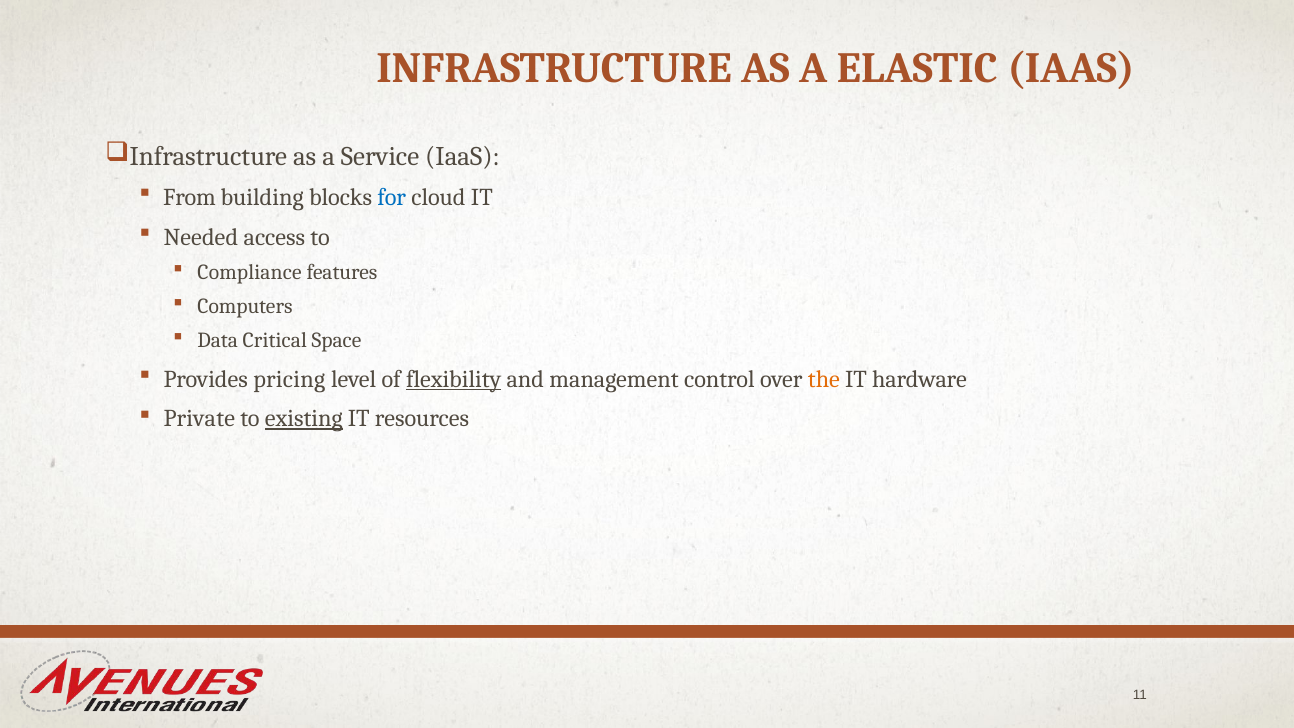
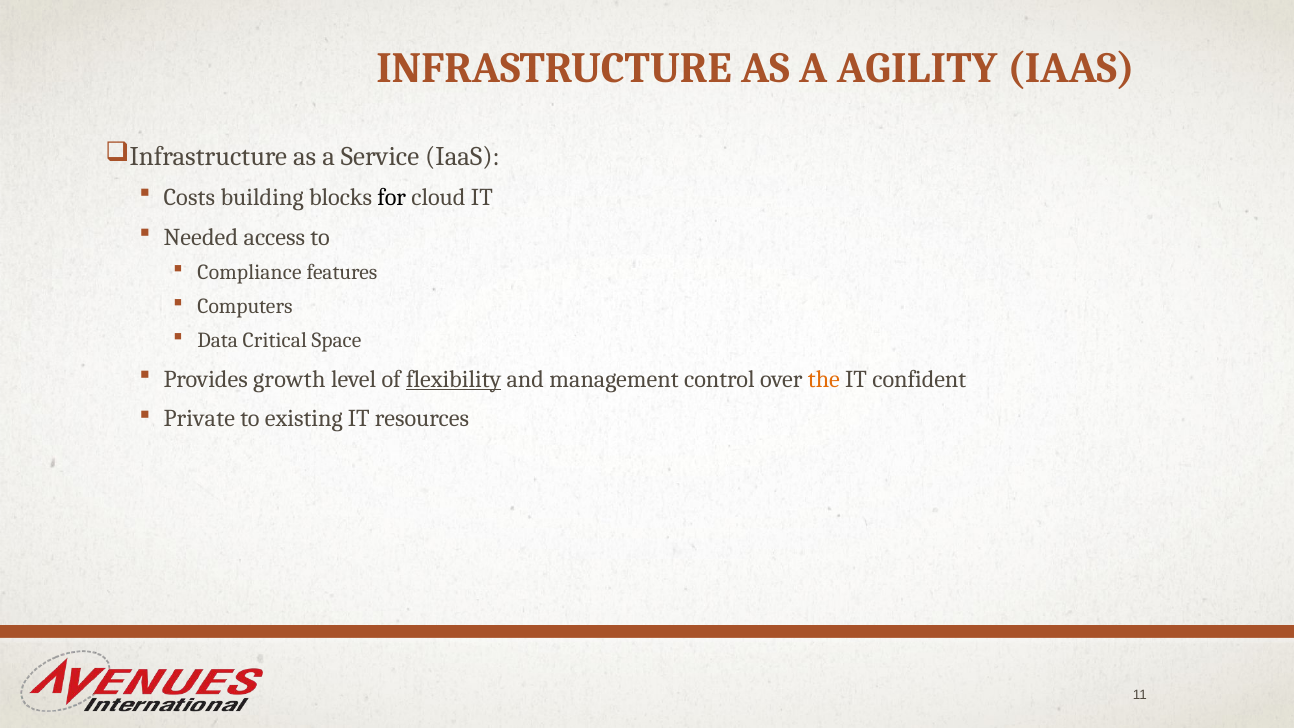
ELASTIC: ELASTIC -> AGILITY
From: From -> Costs
for colour: blue -> black
pricing: pricing -> growth
hardware: hardware -> confident
existing underline: present -> none
